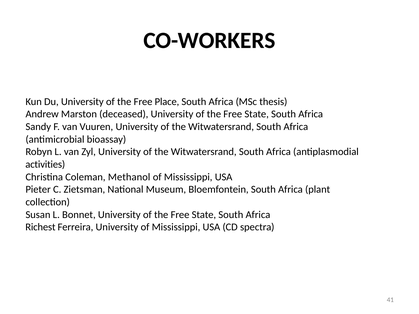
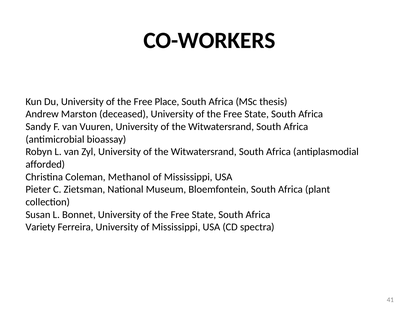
activities: activities -> afforded
Richest: Richest -> Variety
